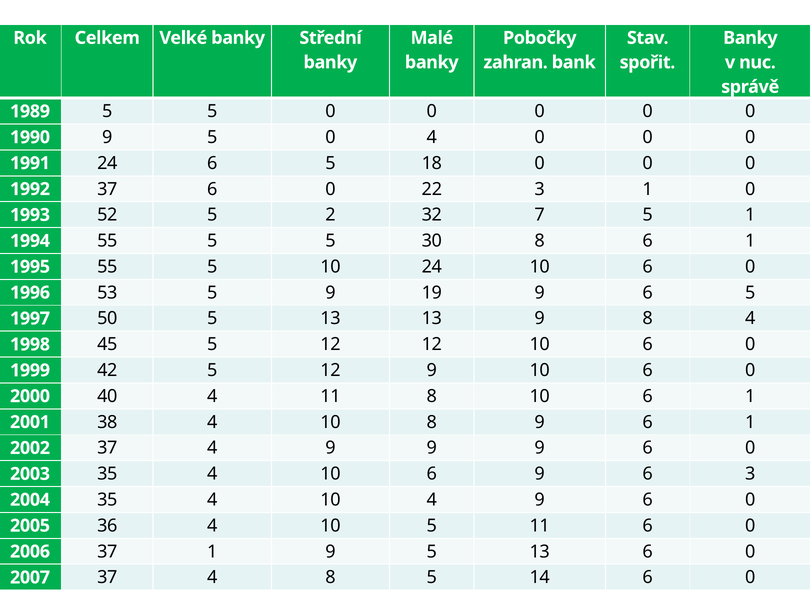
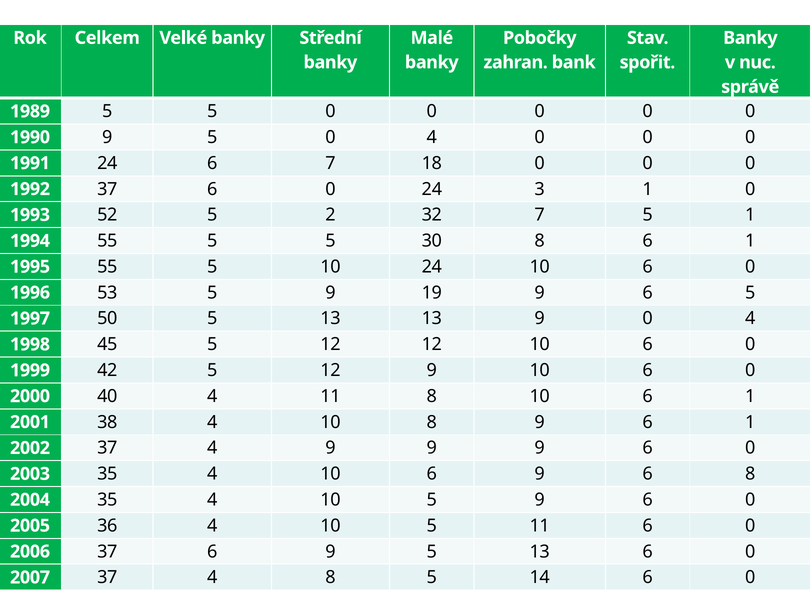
24 6 5: 5 -> 7
0 22: 22 -> 24
9 8: 8 -> 0
6 3: 3 -> 8
35 4 10 4: 4 -> 5
1 at (212, 552): 1 -> 6
